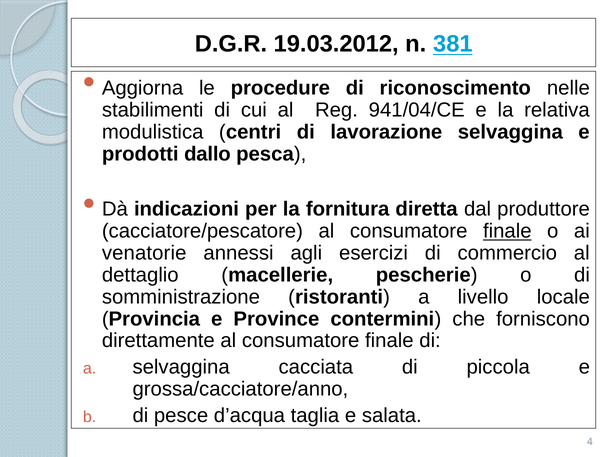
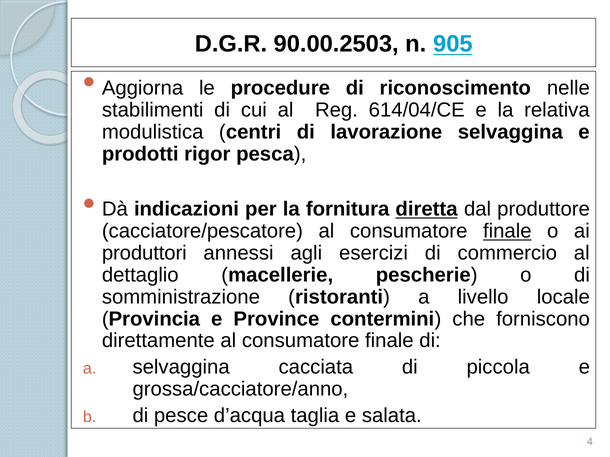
19.03.2012: 19.03.2012 -> 90.00.2503
381: 381 -> 905
941/04/CE: 941/04/CE -> 614/04/CE
dallo: dallo -> rigor
diretta underline: none -> present
venatorie: venatorie -> produttori
